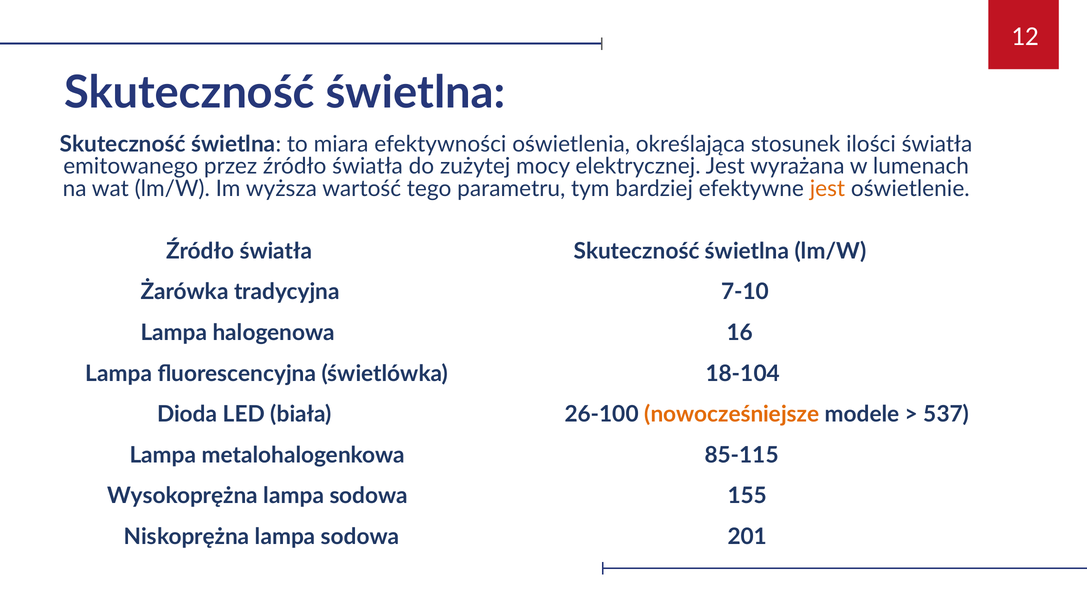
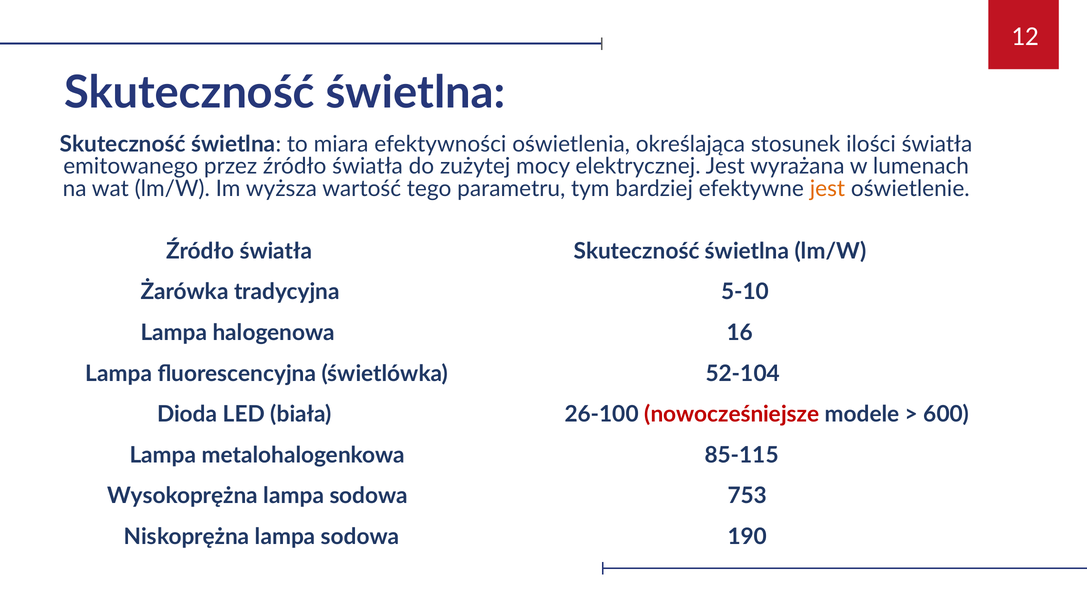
7-10: 7-10 -> 5-10
18-104: 18-104 -> 52-104
nowocześniejsze colour: orange -> red
537: 537 -> 600
155: 155 -> 753
201: 201 -> 190
